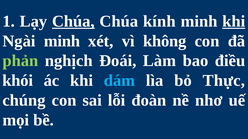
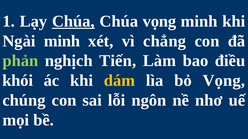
Chúa kính: kính -> vọng
khi at (234, 21) underline: present -> none
không: không -> chẳng
Đoái: Đoái -> Tiến
dám colour: light blue -> yellow
bỏ Thực: Thực -> Vọng
đoàn: đoàn -> ngôn
